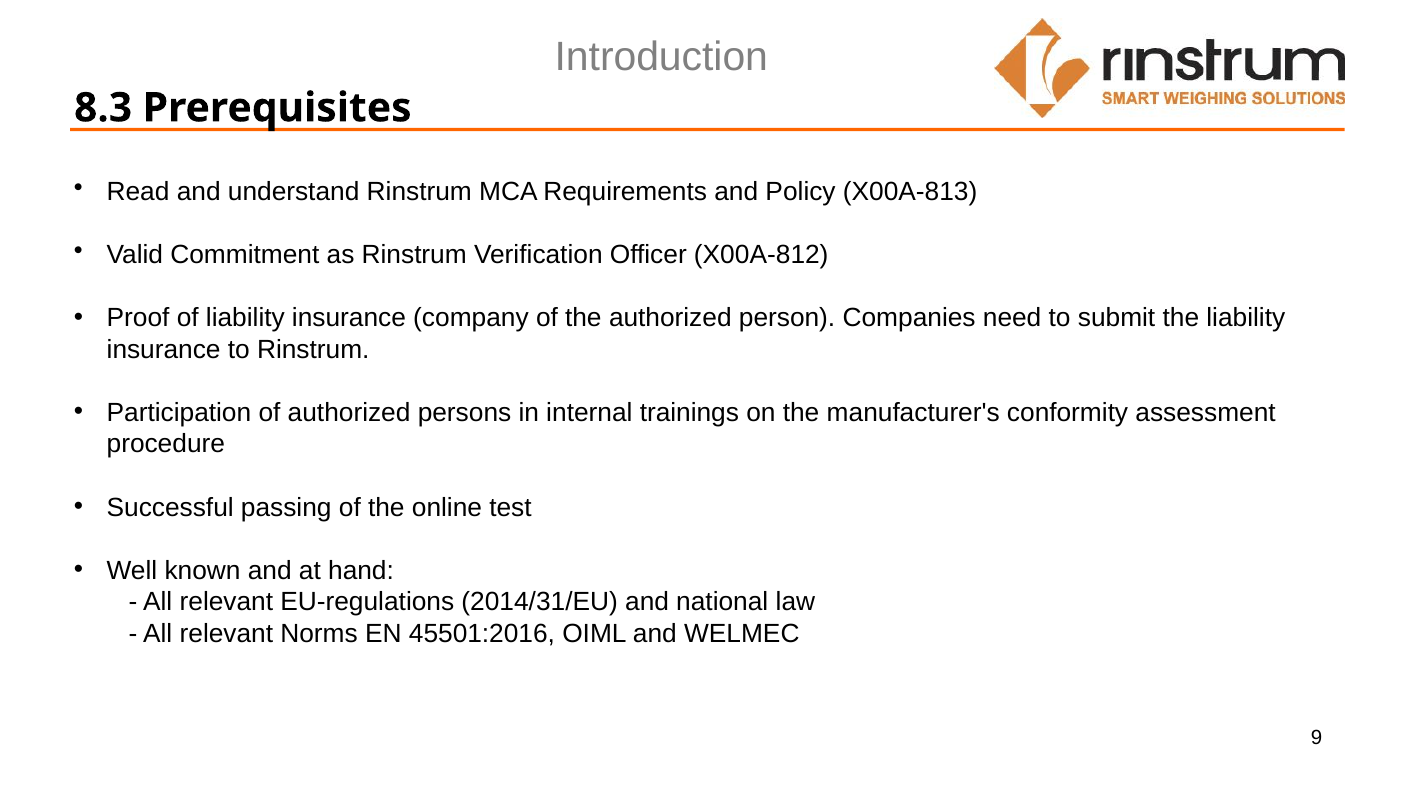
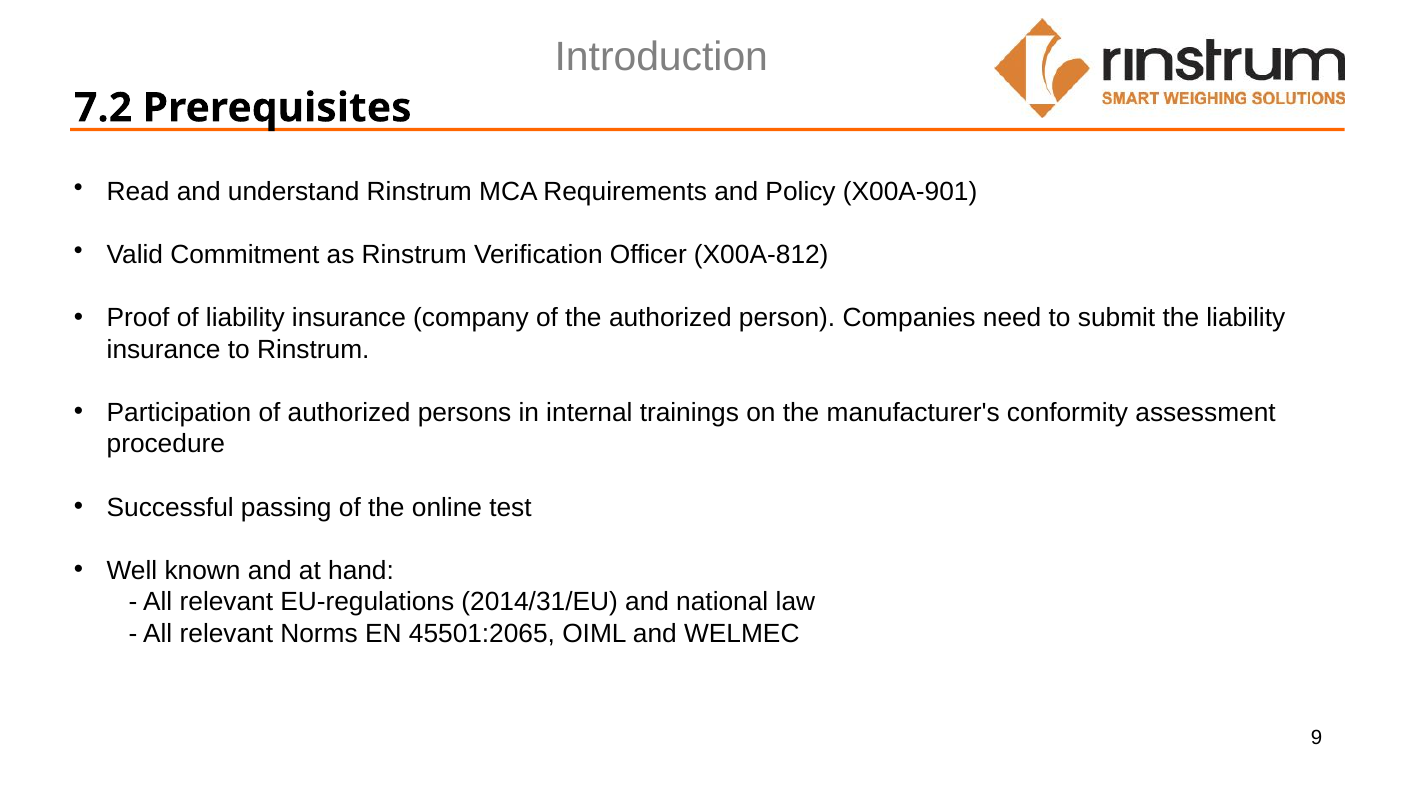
8.3: 8.3 -> 7.2
X00A-813: X00A-813 -> X00A-901
45501:2016: 45501:2016 -> 45501:2065
